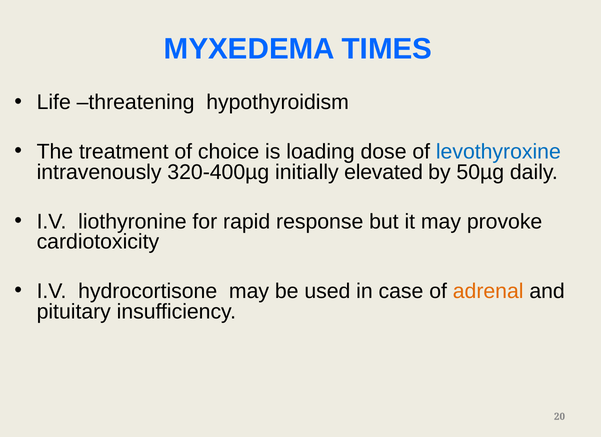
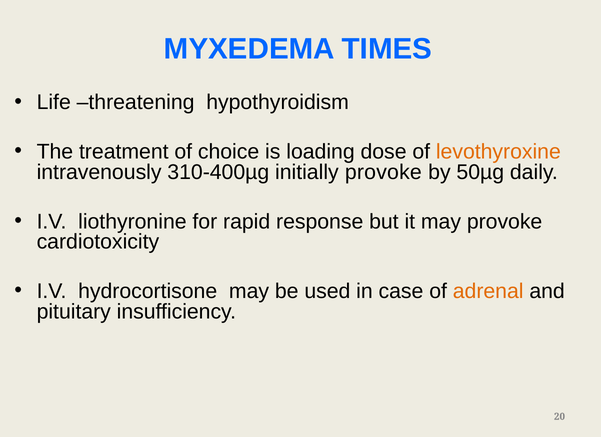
levothyroxine colour: blue -> orange
320-400µg: 320-400µg -> 310-400µg
initially elevated: elevated -> provoke
